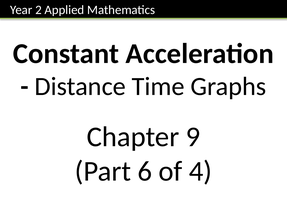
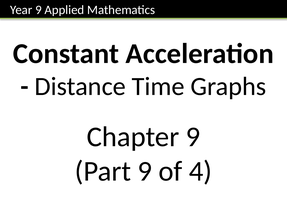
Year 2: 2 -> 9
Part 6: 6 -> 9
